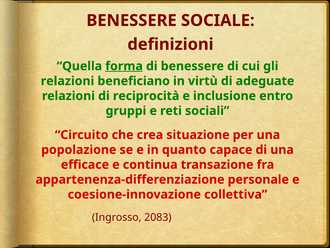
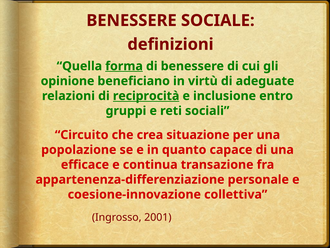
relazioni at (67, 81): relazioni -> opinione
reciprocità underline: none -> present
2083: 2083 -> 2001
